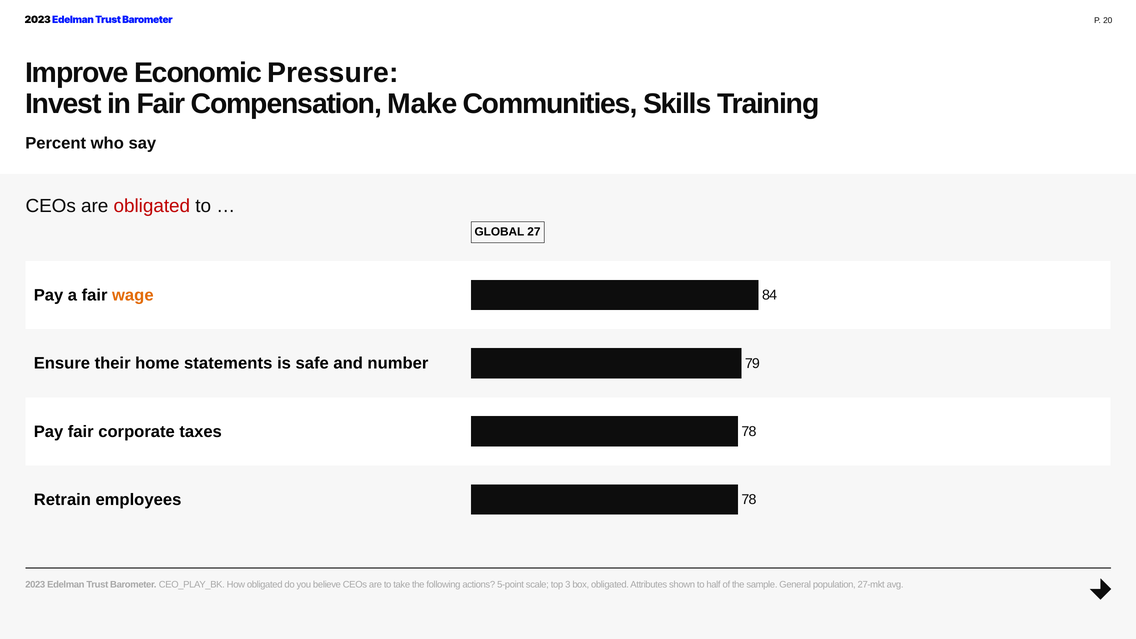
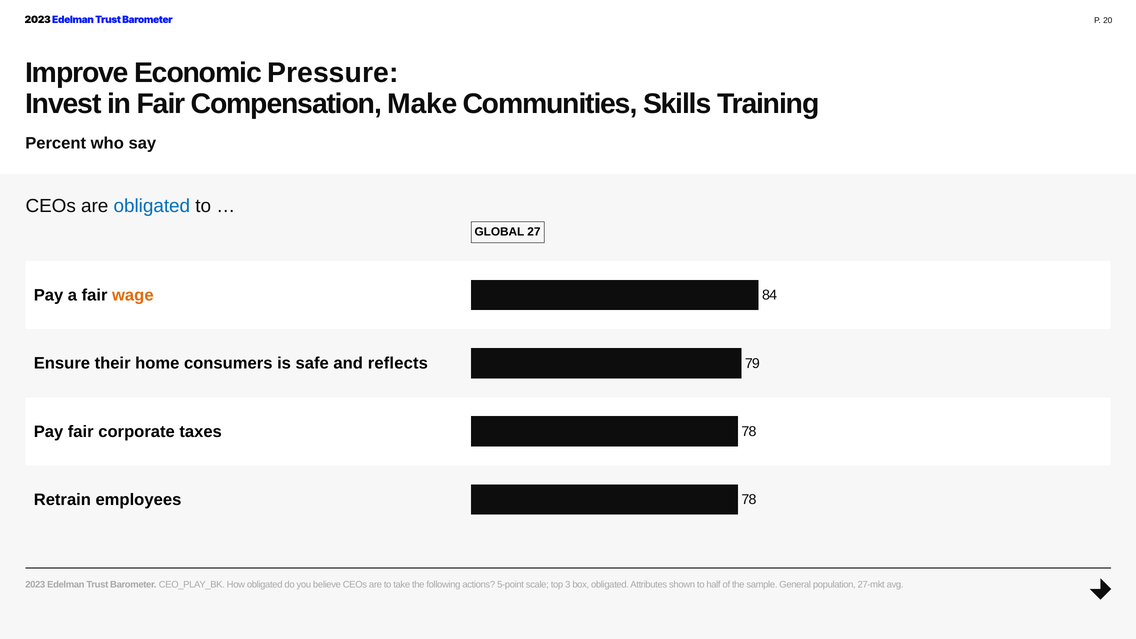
obligated at (152, 206) colour: red -> blue
statements: statements -> consumers
number: number -> reflects
